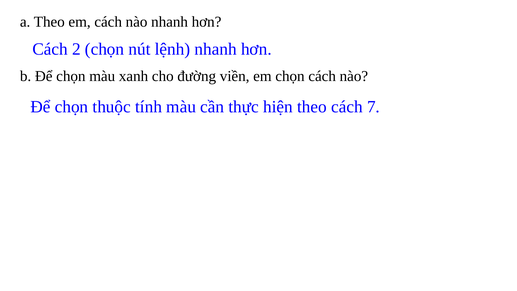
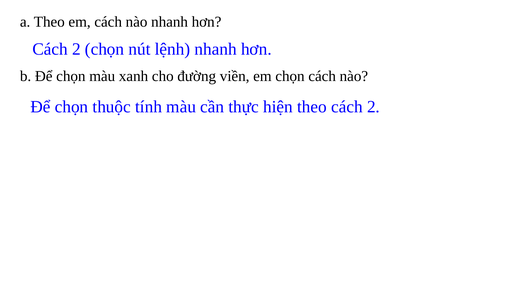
theo cách 7: 7 -> 2
